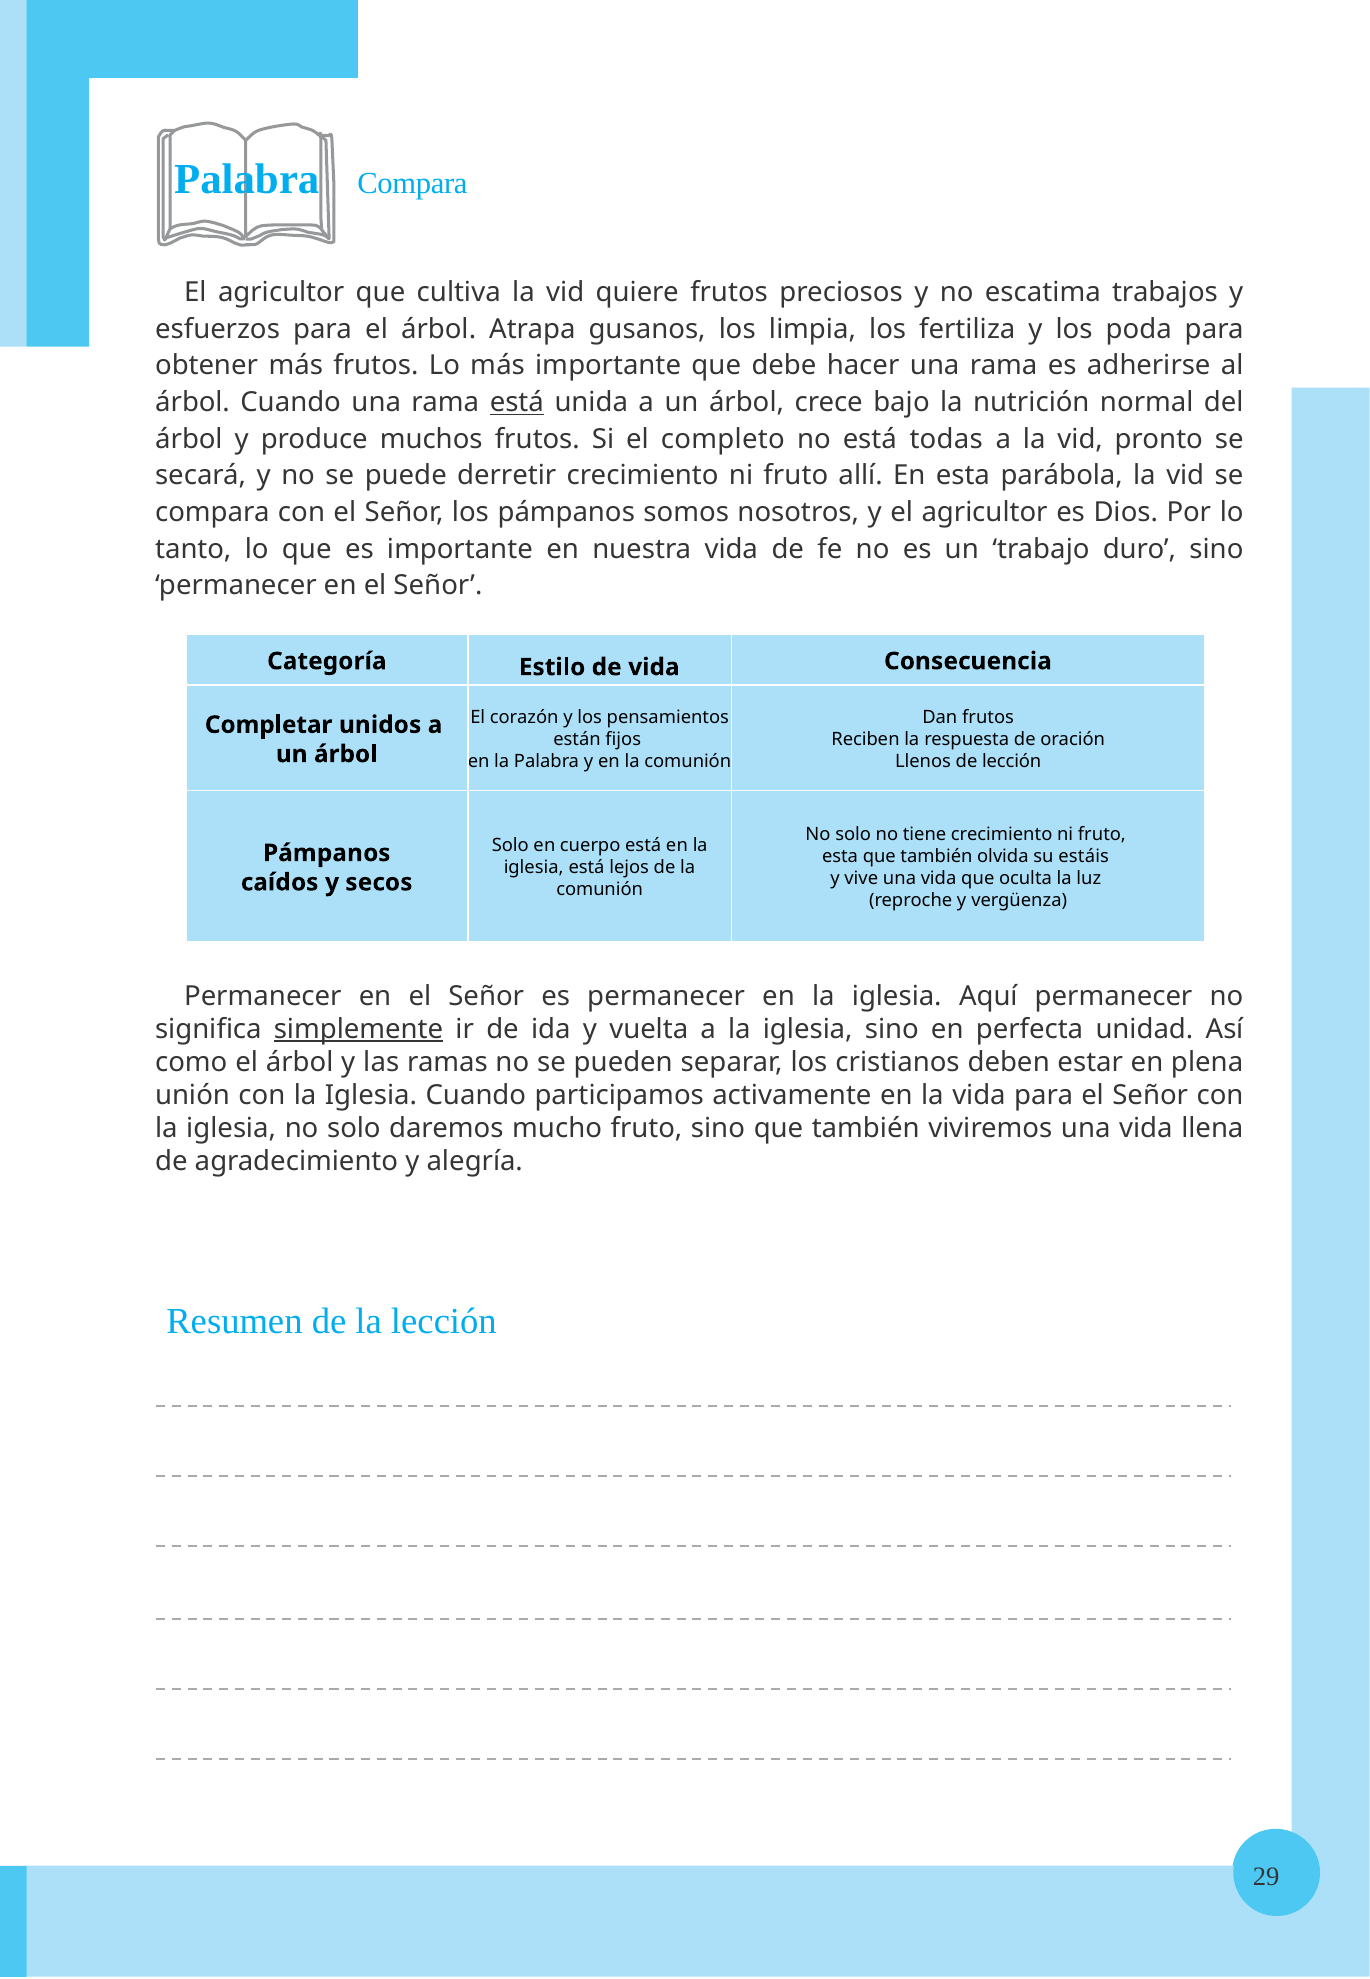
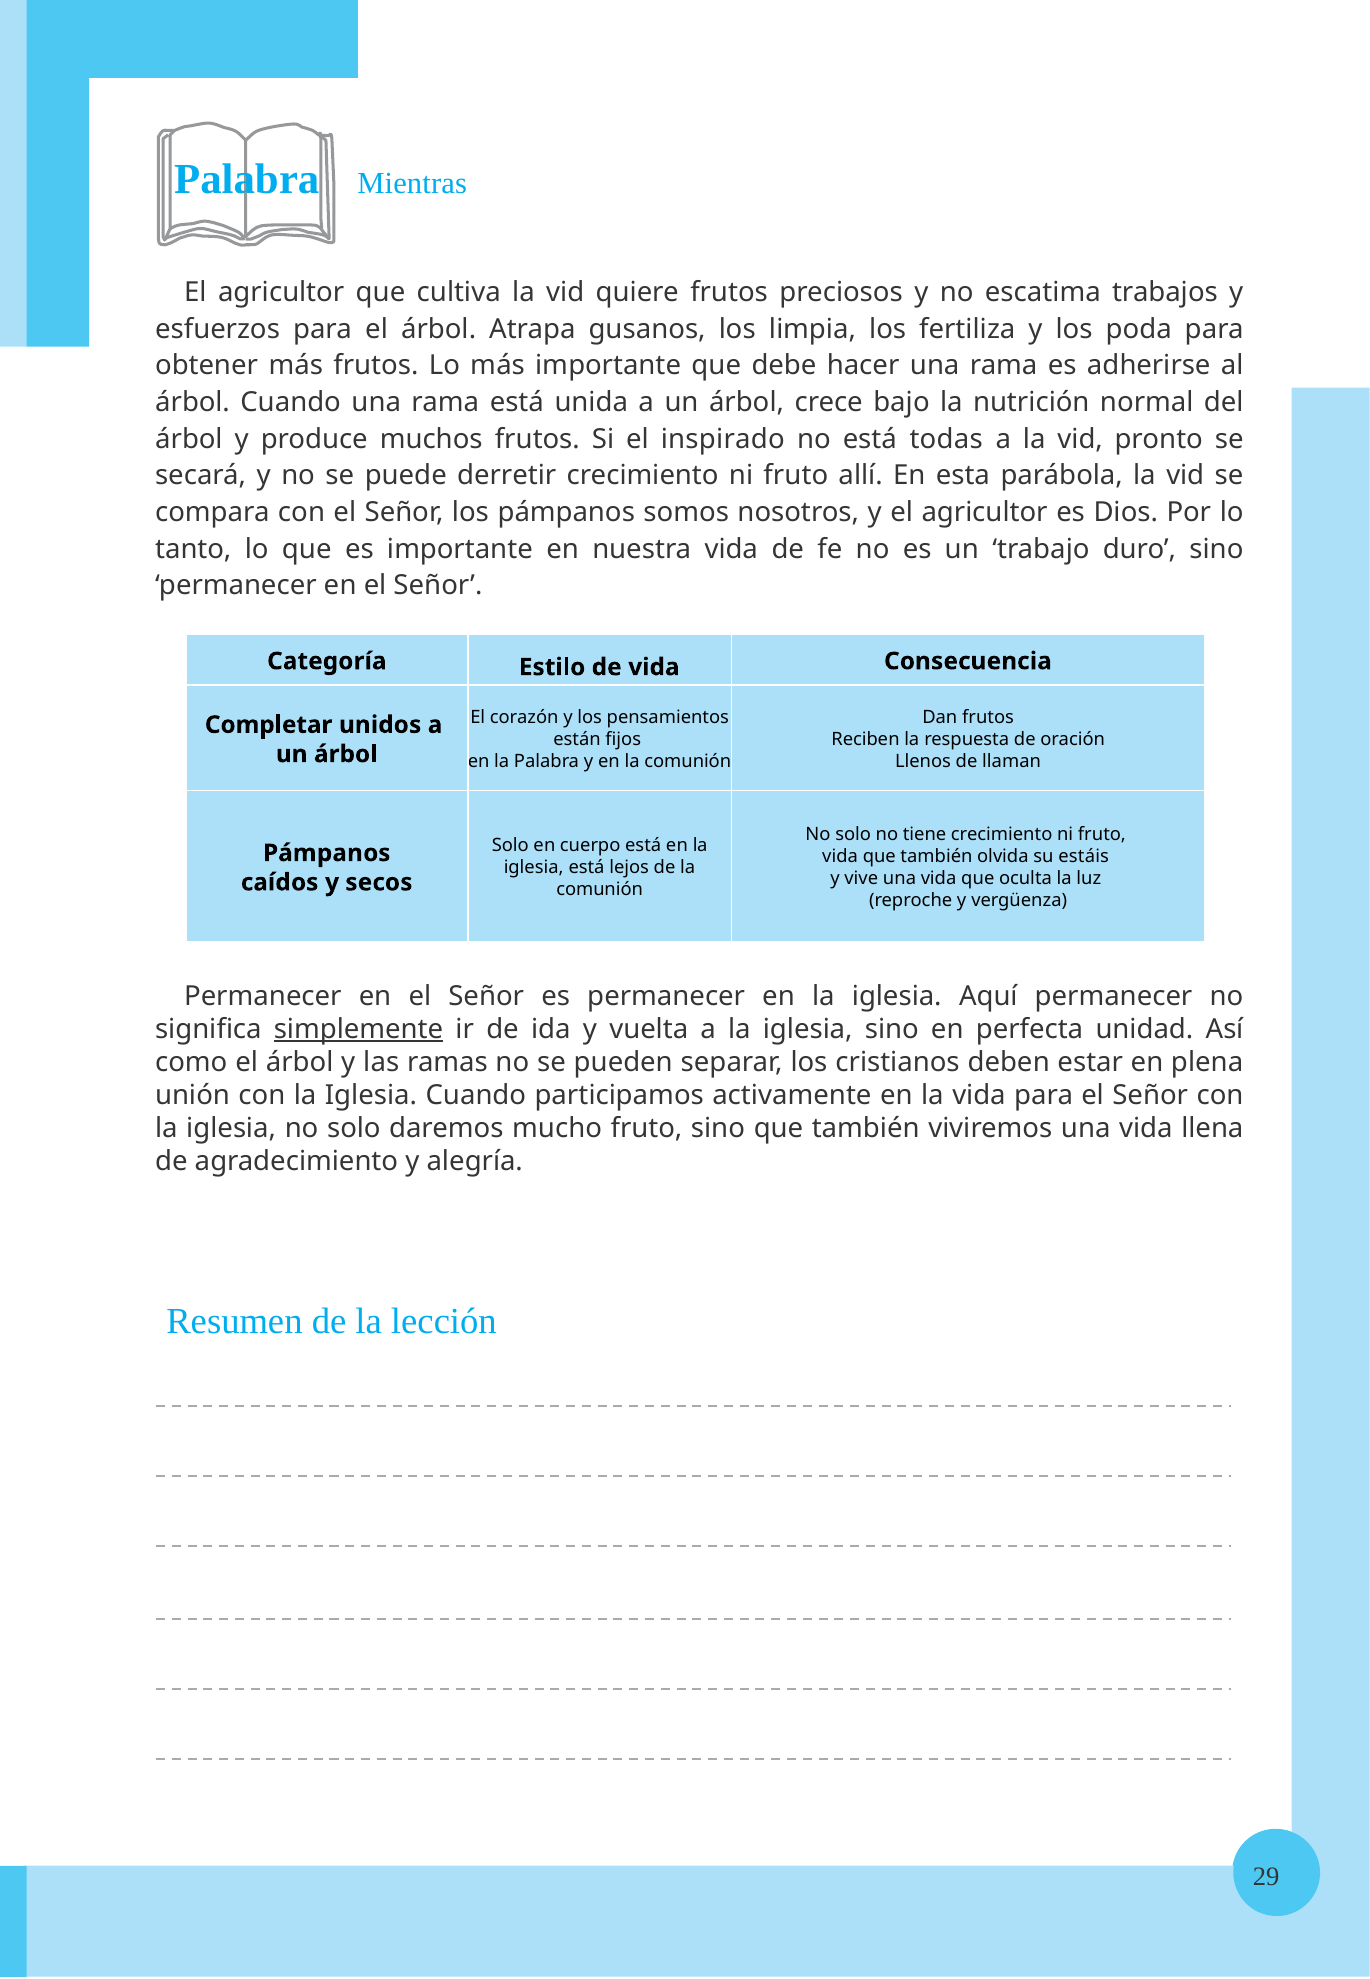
Palabra Compara: Compara -> Mientras
está at (517, 402) underline: present -> none
completo: completo -> inspirado
de lección: lección -> llaman
esta at (840, 856): esta -> vida
